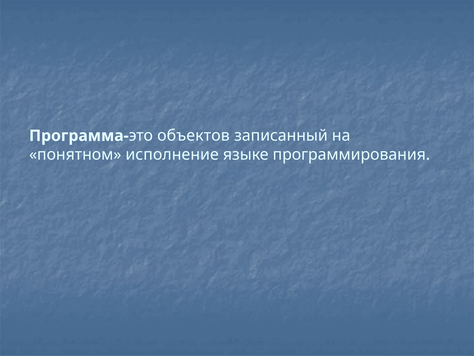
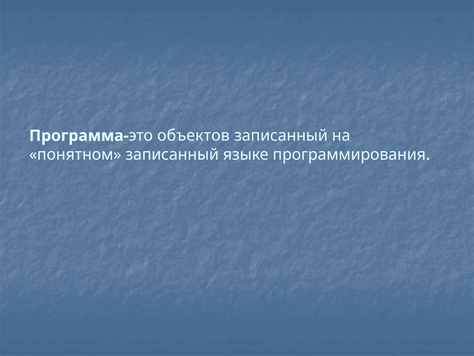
понятном исполнение: исполнение -> записанный
